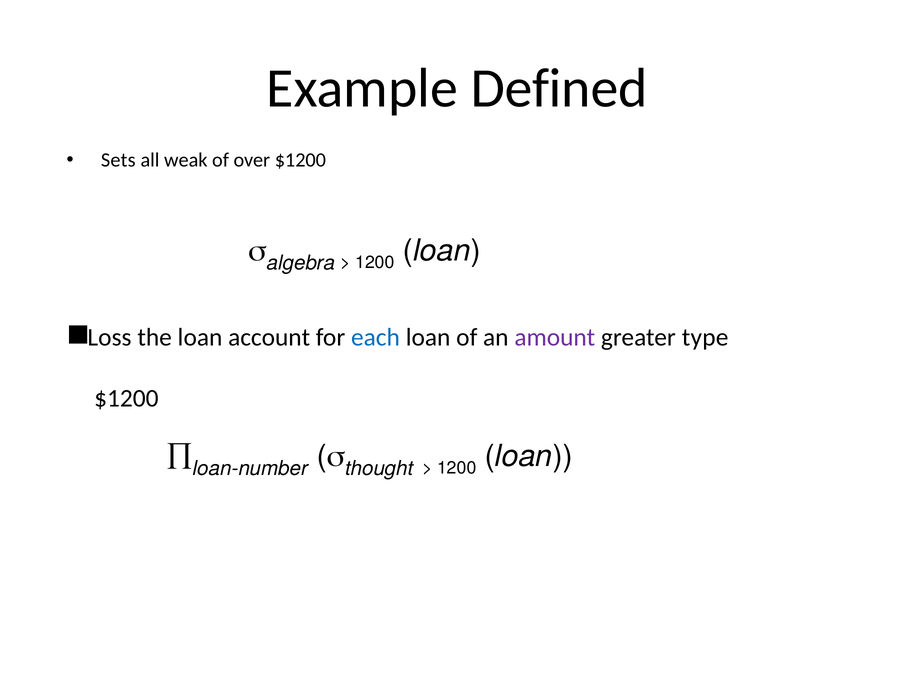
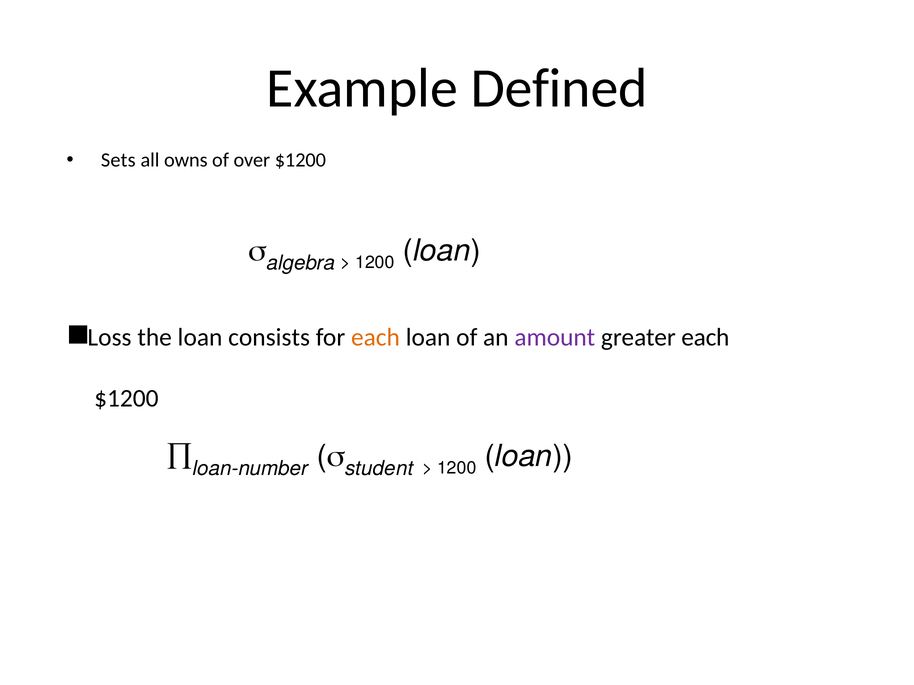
weak: weak -> owns
account: account -> consists
each at (375, 338) colour: blue -> orange
greater type: type -> each
thought: thought -> student
